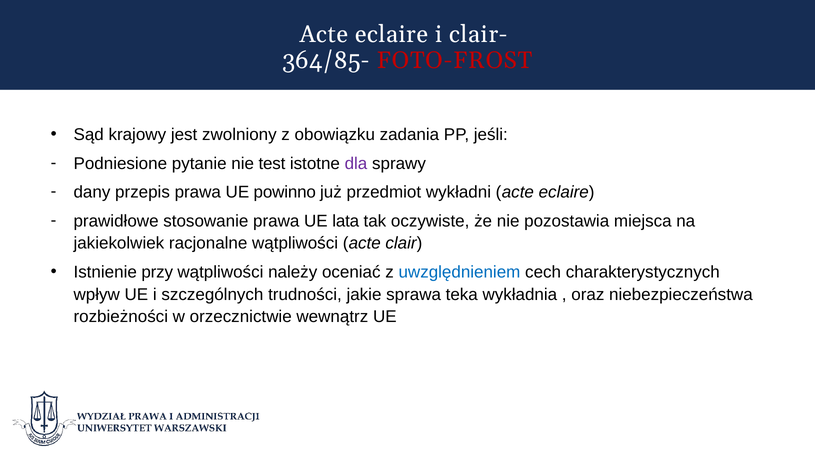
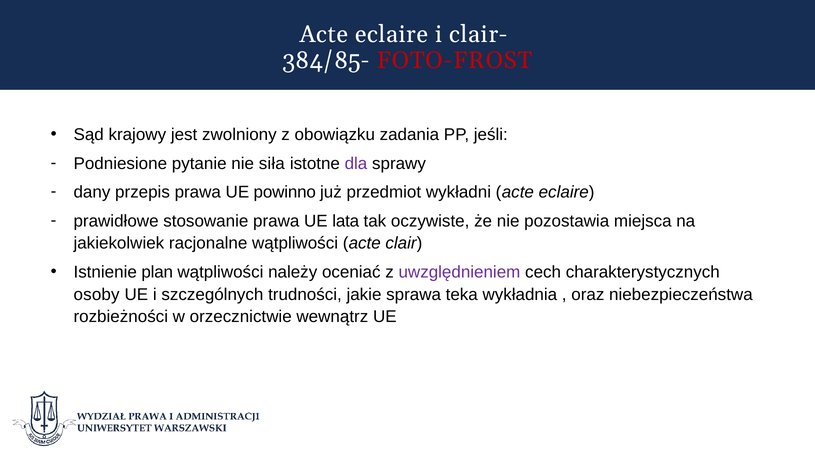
364/85-: 364/85- -> 384/85-
test: test -> siła
przy: przy -> plan
uwzględnieniem colour: blue -> purple
wpływ: wpływ -> osoby
